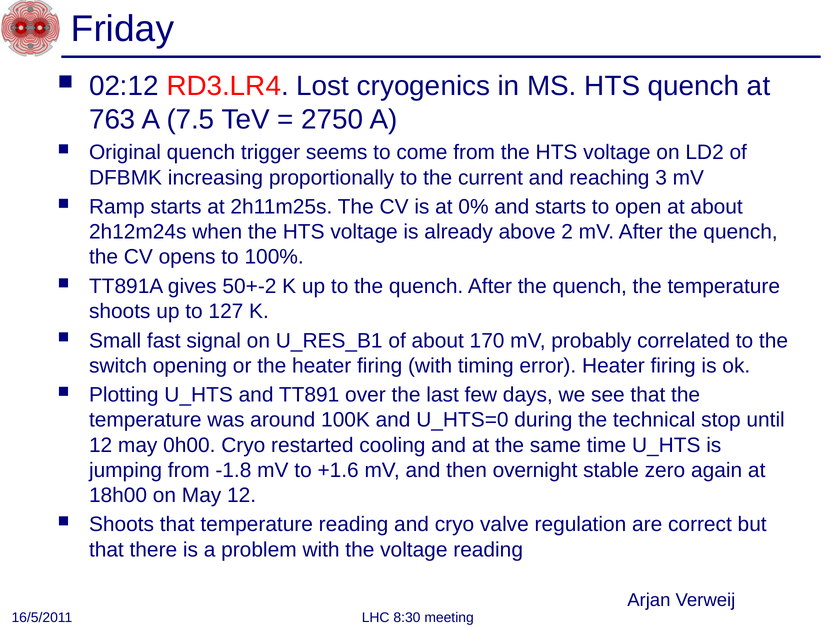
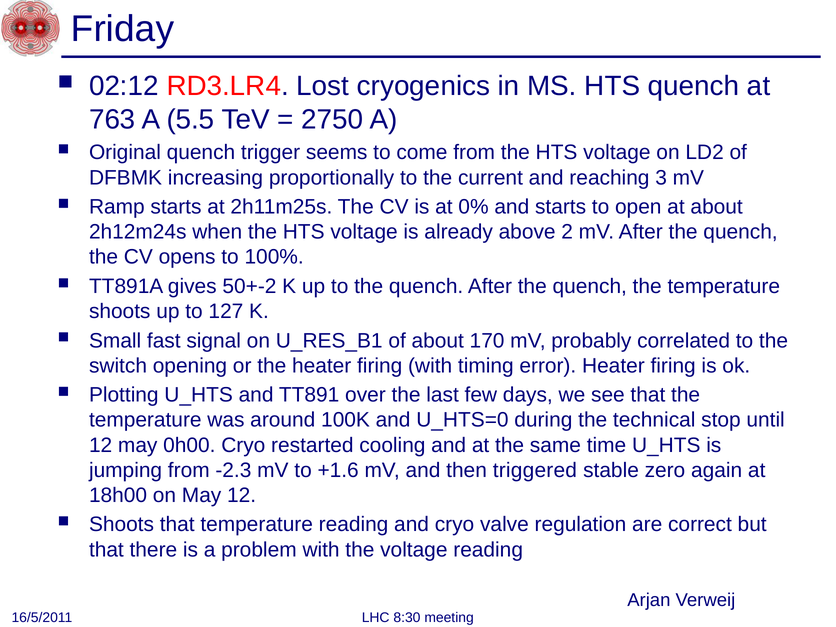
7.5: 7.5 -> 5.5
-1.8: -1.8 -> -2.3
overnight: overnight -> triggered
